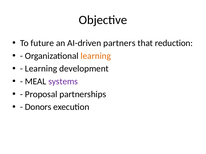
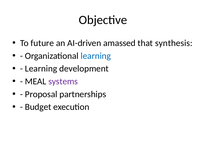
partners: partners -> amassed
reduction: reduction -> synthesis
learning at (96, 56) colour: orange -> blue
Donors: Donors -> Budget
